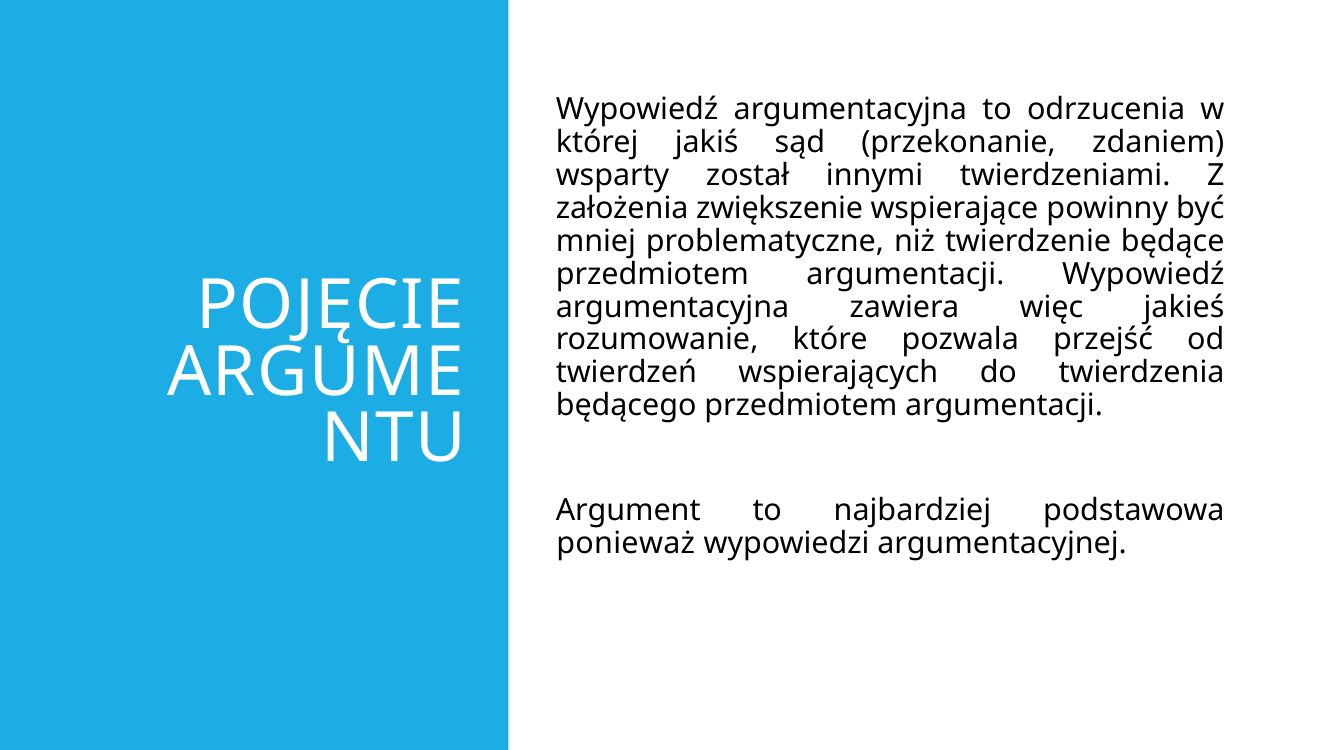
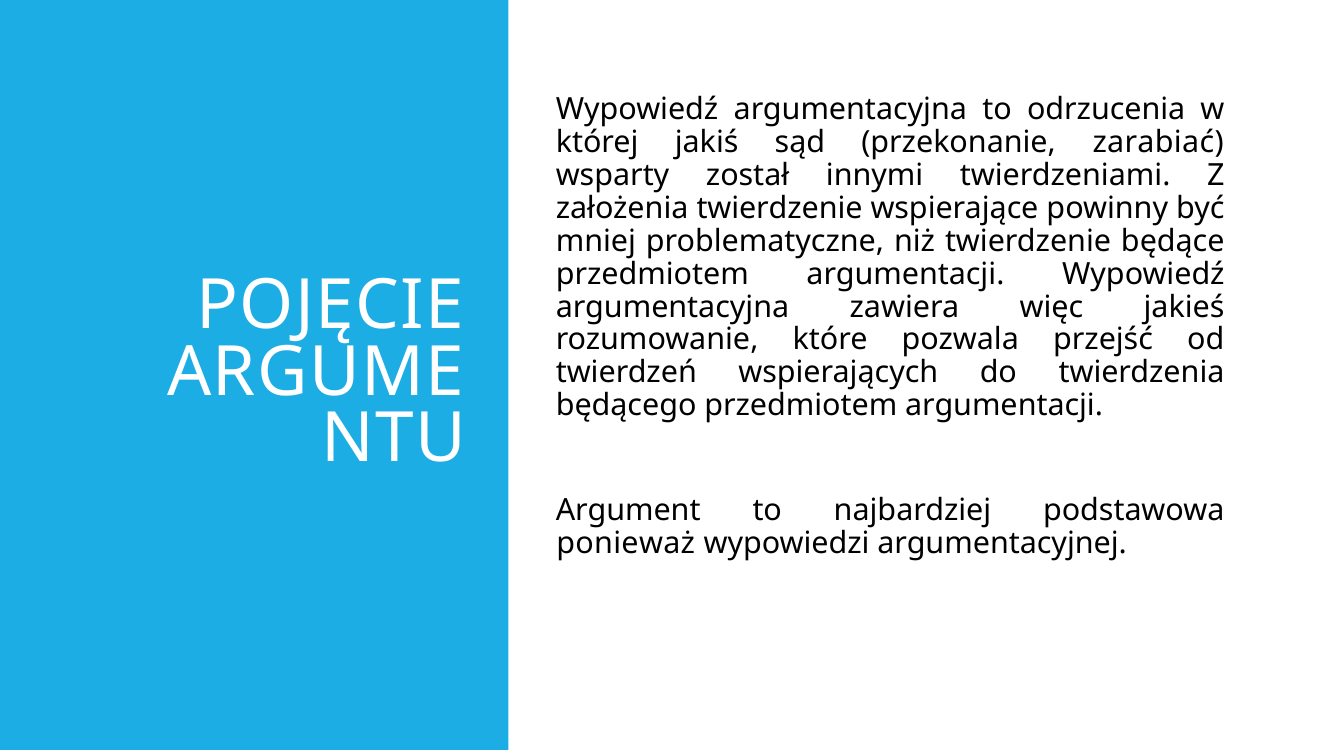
zdaniem: zdaniem -> zarabiać
założenia zwiększenie: zwiększenie -> twierdzenie
